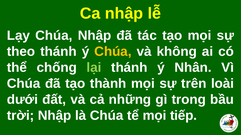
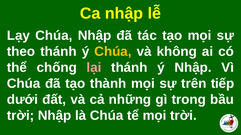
lại colour: light green -> pink
ý Nhân: Nhân -> Nhập
loài: loài -> tiếp
mọi tiếp: tiếp -> trời
